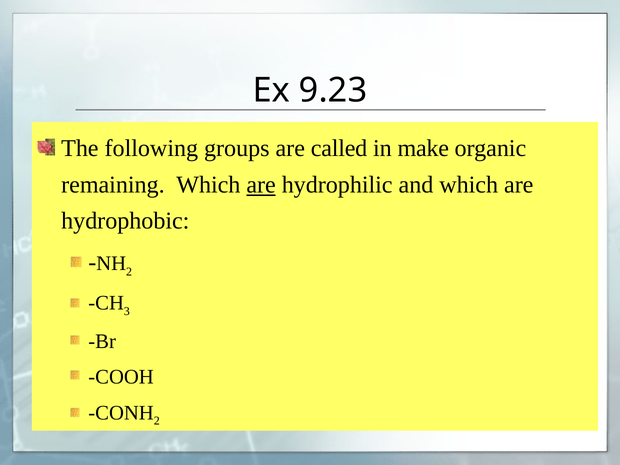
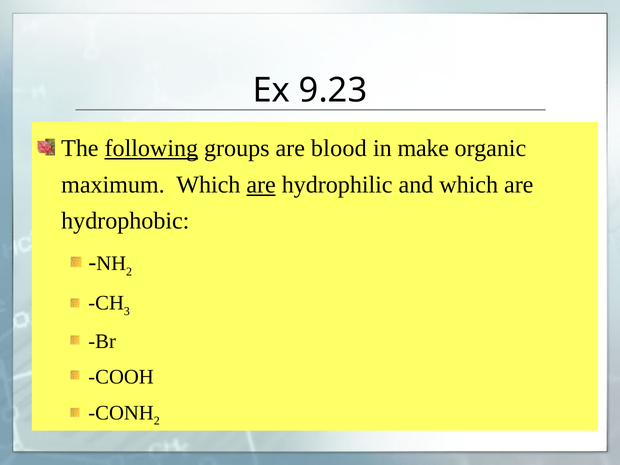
following underline: none -> present
called: called -> blood
remaining: remaining -> maximum
